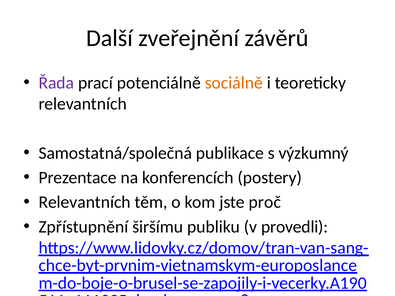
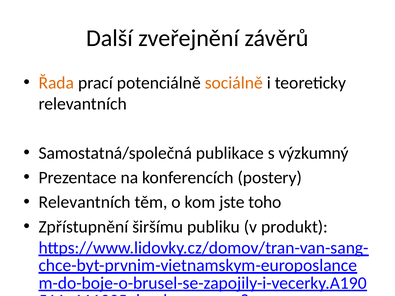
Řada colour: purple -> orange
proč: proč -> toho
provedli: provedli -> produkt
